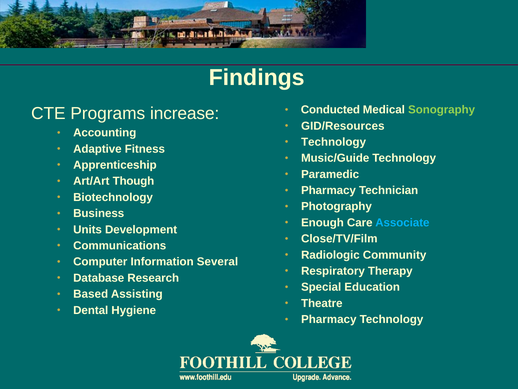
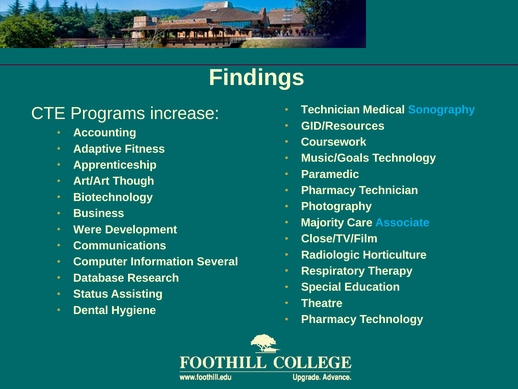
Conducted at (330, 110): Conducted -> Technician
Sonography colour: light green -> light blue
Technology at (334, 142): Technology -> Coursework
Music/Guide: Music/Guide -> Music/Goals
Enough: Enough -> Majority
Units: Units -> Were
Community: Community -> Horticulture
Based: Based -> Status
